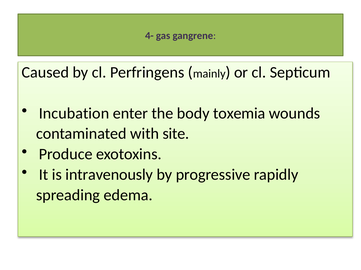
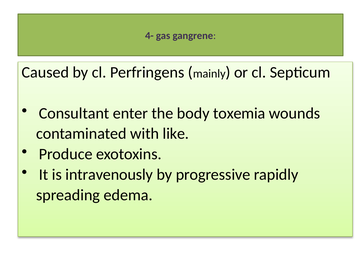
Incubation: Incubation -> Consultant
site: site -> like
